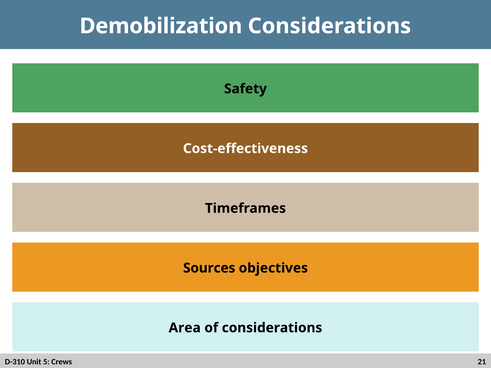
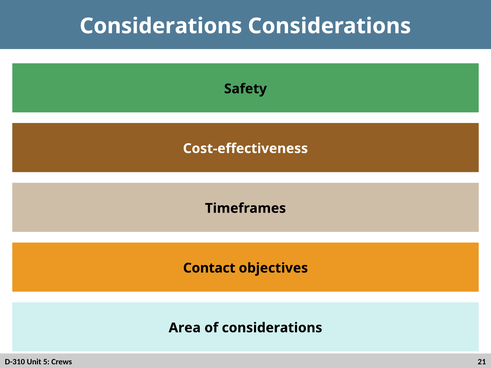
Demobilization at (161, 26): Demobilization -> Considerations
Sources: Sources -> Contact
